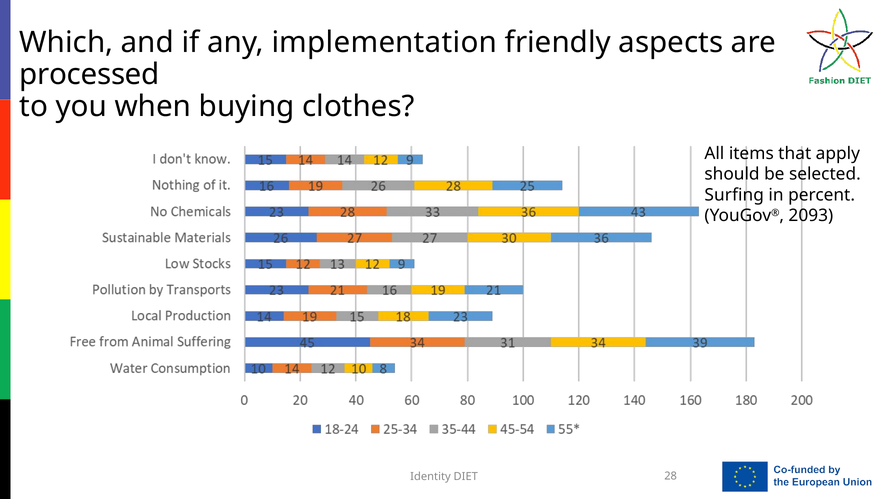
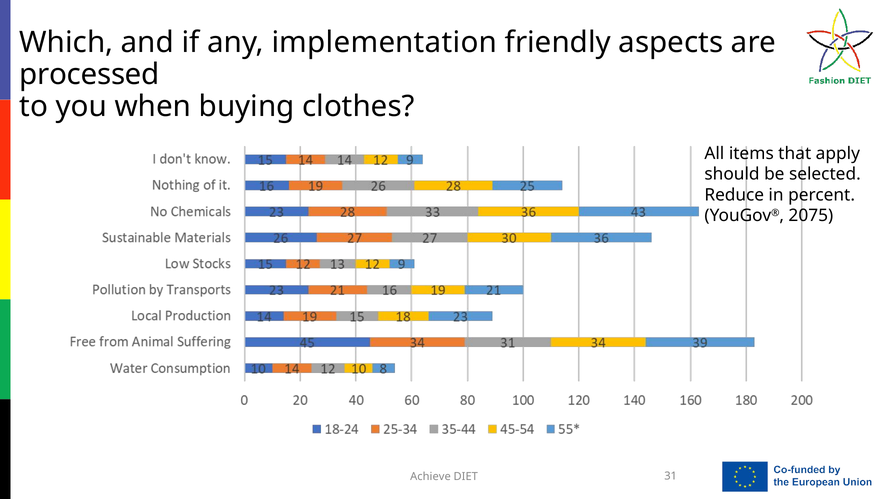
Surfing: Surfing -> Reduce
2093: 2093 -> 2075
Identity: Identity -> Achieve
28: 28 -> 31
